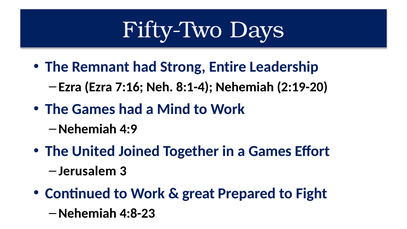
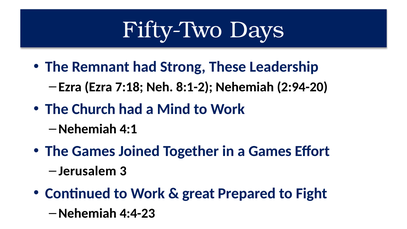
Entire: Entire -> These
7:16: 7:16 -> 7:18
8:1-4: 8:1-4 -> 8:1-2
2:19-20: 2:19-20 -> 2:94-20
The Games: Games -> Church
4:9: 4:9 -> 4:1
The United: United -> Games
4:8-23: 4:8-23 -> 4:4-23
